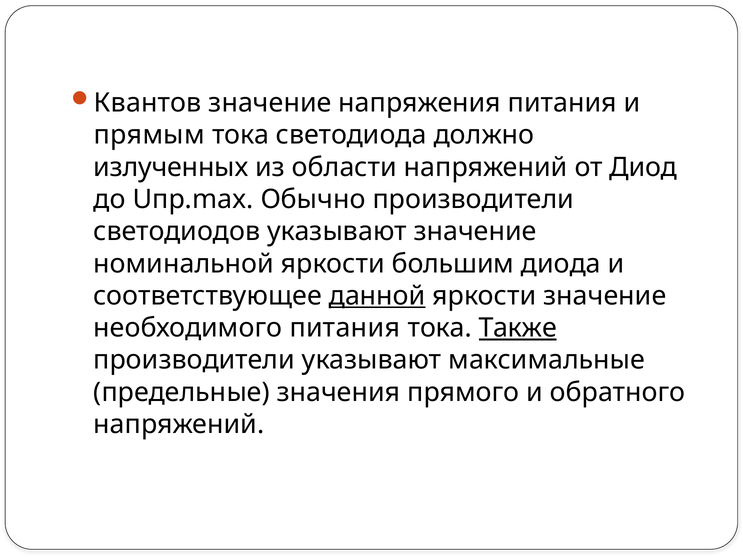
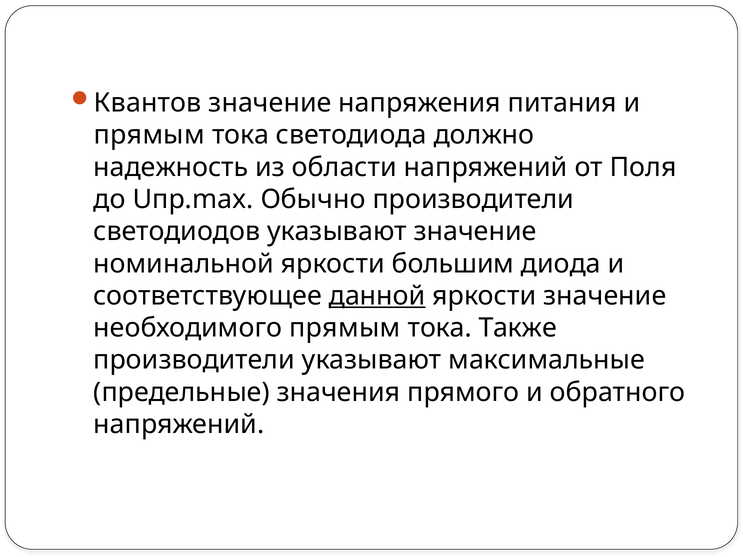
излученных: излученных -> надежность
Диод: Диод -> Поля
необходимого питания: питания -> прямым
Также underline: present -> none
